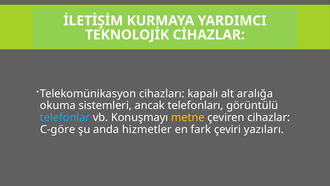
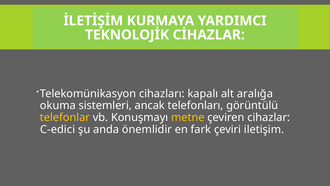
telefonlar colour: light blue -> yellow
C-göre: C-göre -> C-edici
hizmetler: hizmetler -> önemlidir
yazıları: yazıları -> iletişim
